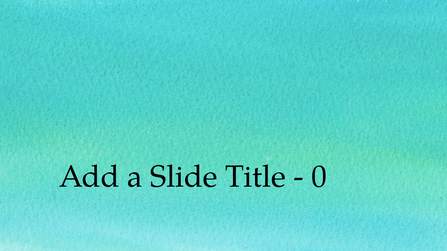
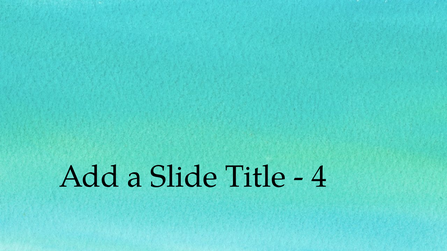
0: 0 -> 4
